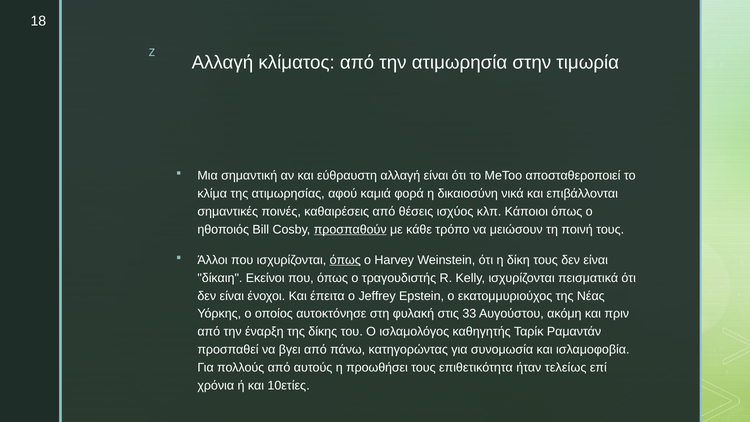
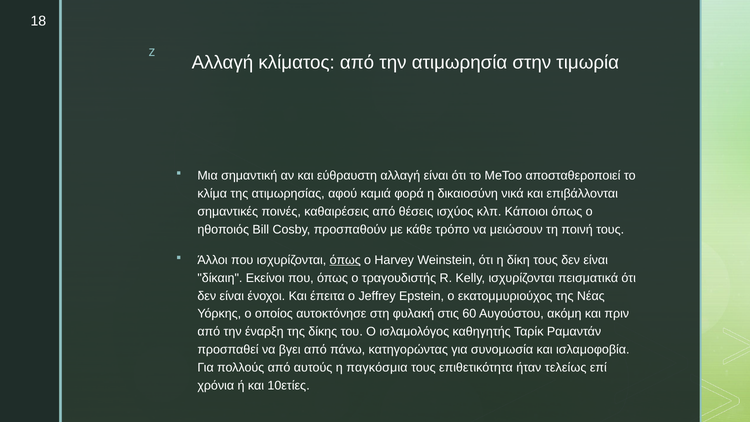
προσπαθούν underline: present -> none
33: 33 -> 60
προωθήσει: προωθήσει -> παγκόσμια
